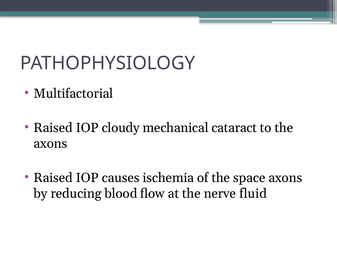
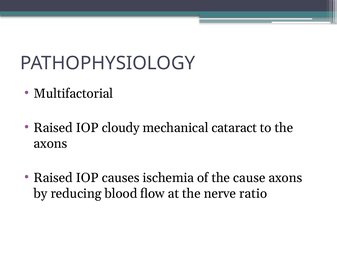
space: space -> cause
fluid: fluid -> ratio
